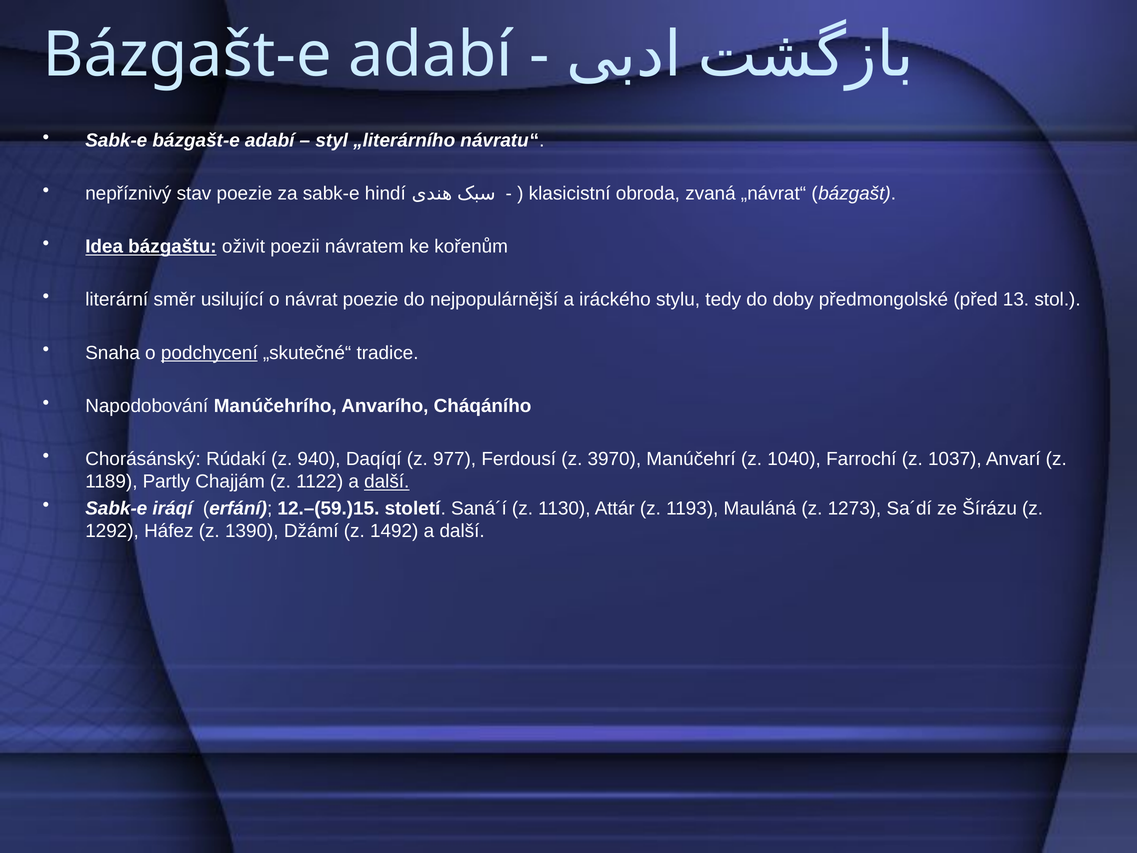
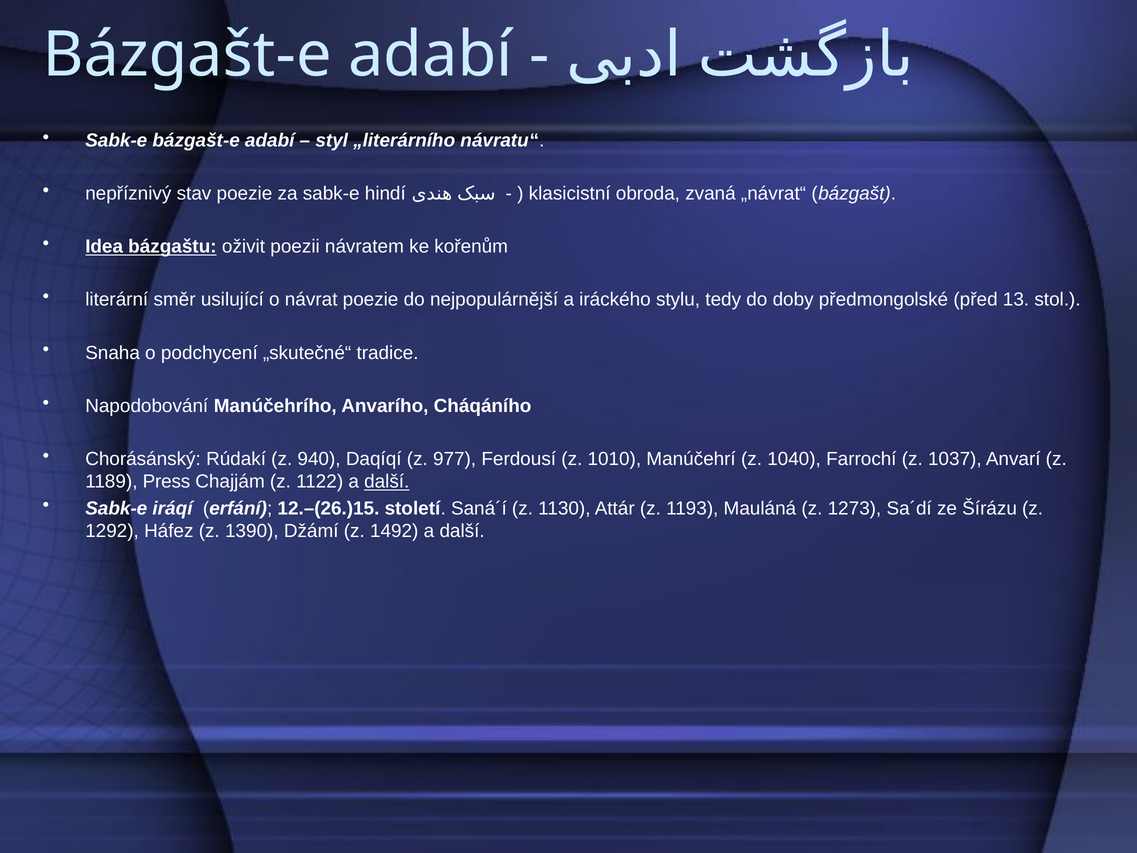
podchycení underline: present -> none
3970: 3970 -> 1010
Partly: Partly -> Press
12.–(59.)15: 12.–(59.)15 -> 12.–(26.)15
